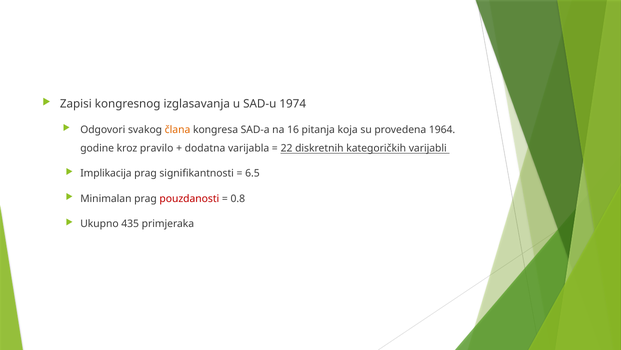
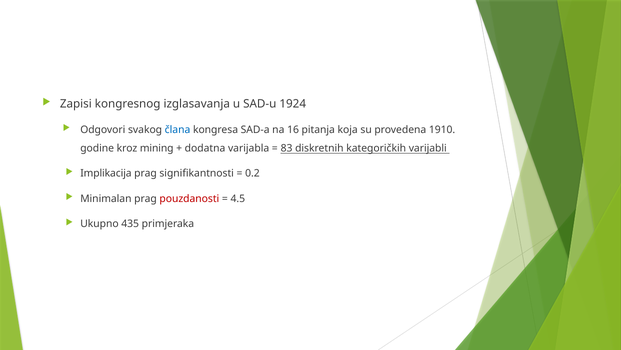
1974: 1974 -> 1924
člana colour: orange -> blue
1964: 1964 -> 1910
pravilo: pravilo -> mining
22: 22 -> 83
6.5: 6.5 -> 0.2
0.8: 0.8 -> 4.5
